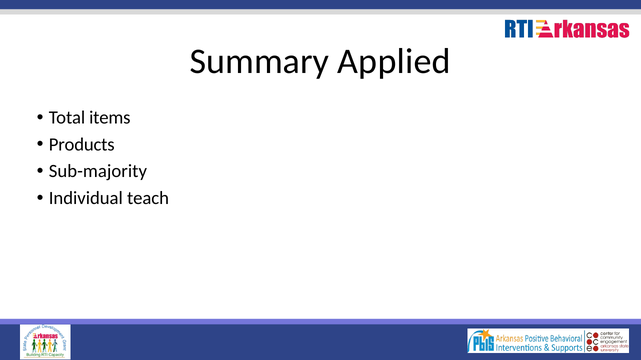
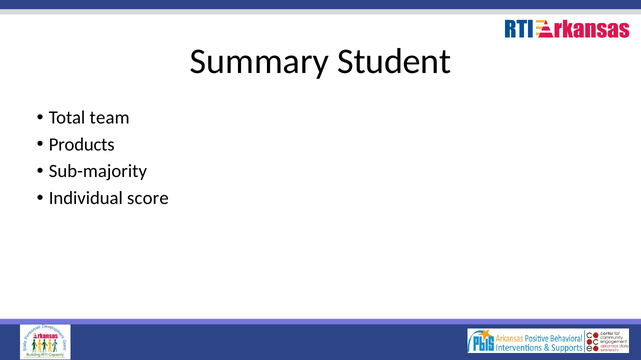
Applied: Applied -> Student
items: items -> team
teach: teach -> score
